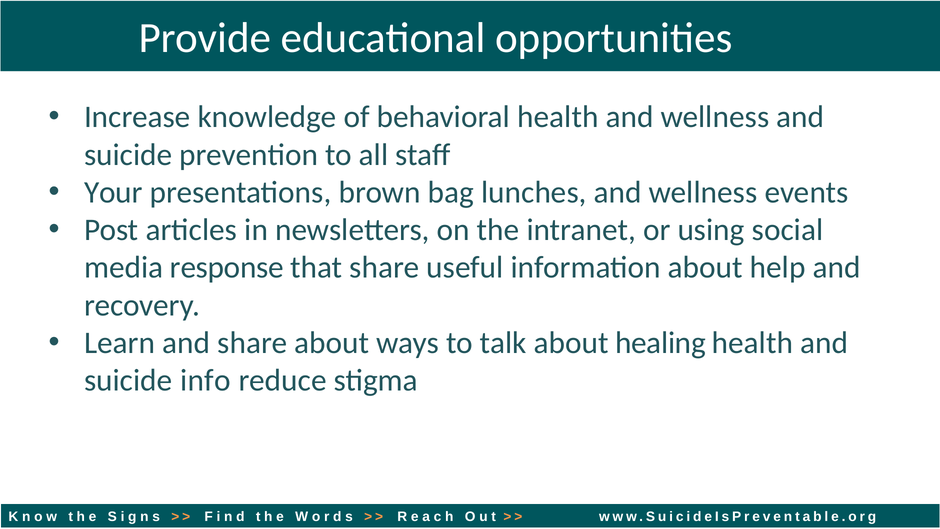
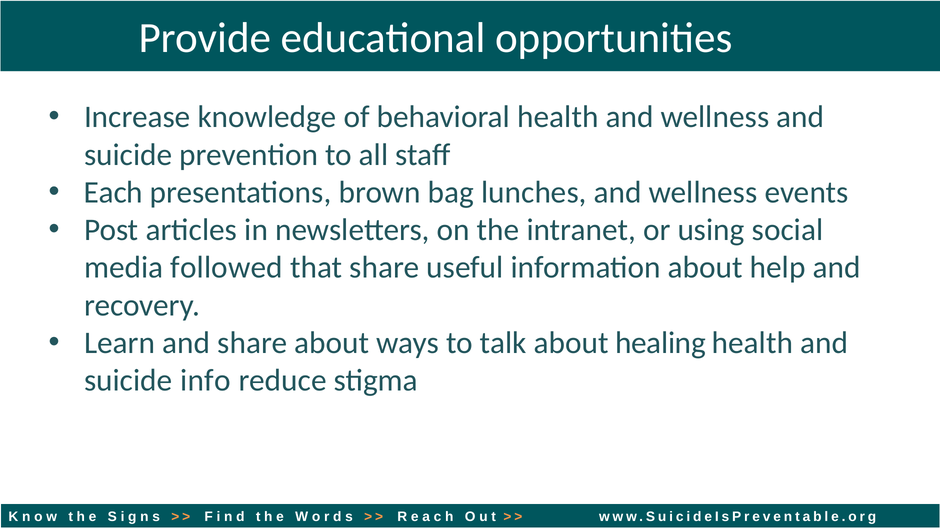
Your: Your -> Each
response: response -> followed
